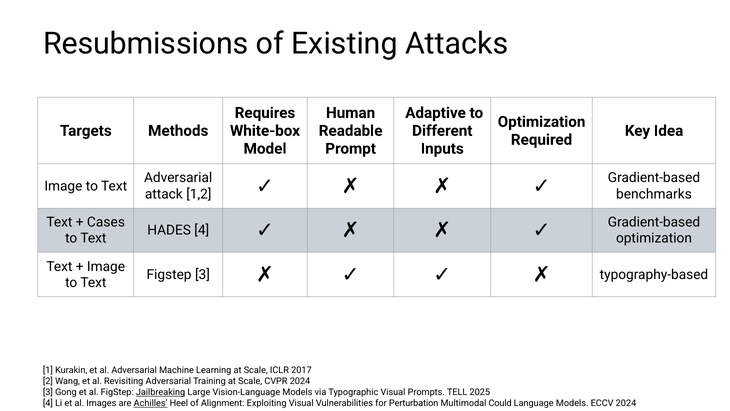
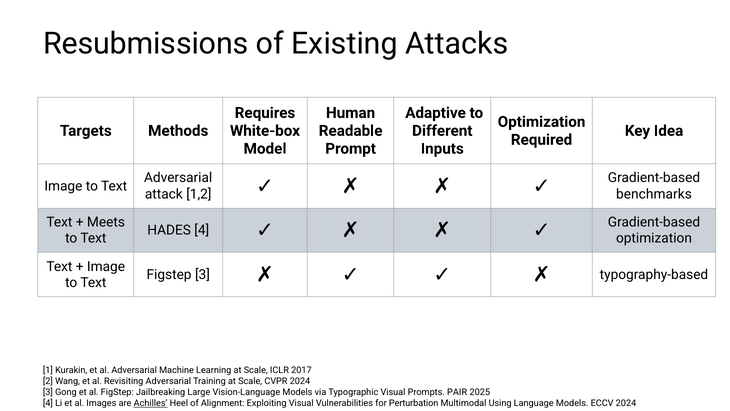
Cases: Cases -> Meets
Jailbreaking underline: present -> none
TELL: TELL -> PAIR
Could: Could -> Using
